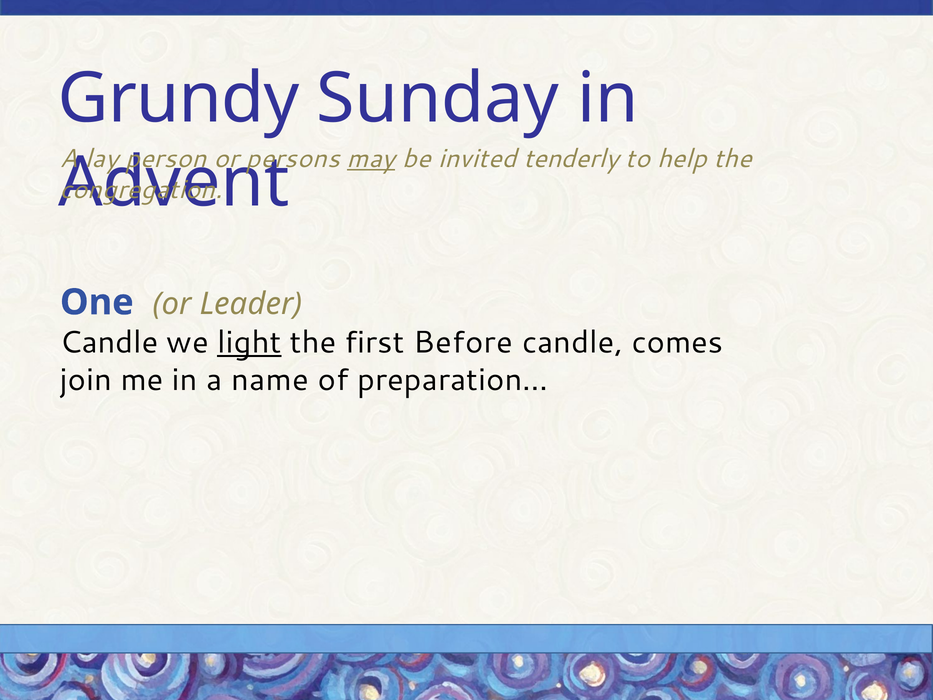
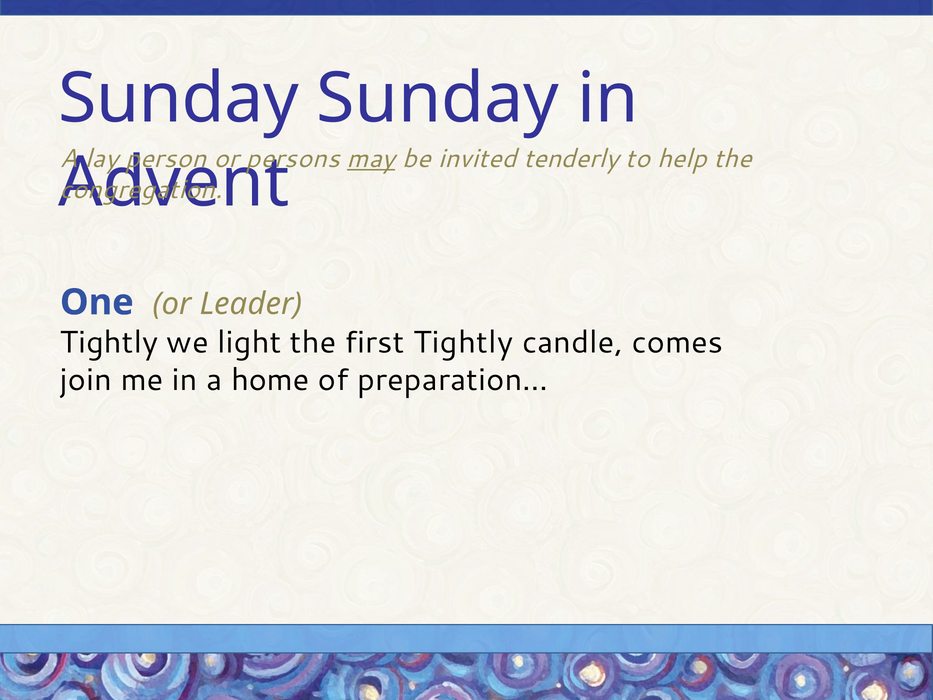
Grundy at (179, 99): Grundy -> Sunday
Candle at (109, 342): Candle -> Tightly
light underline: present -> none
first Before: Before -> Tightly
name: name -> home
